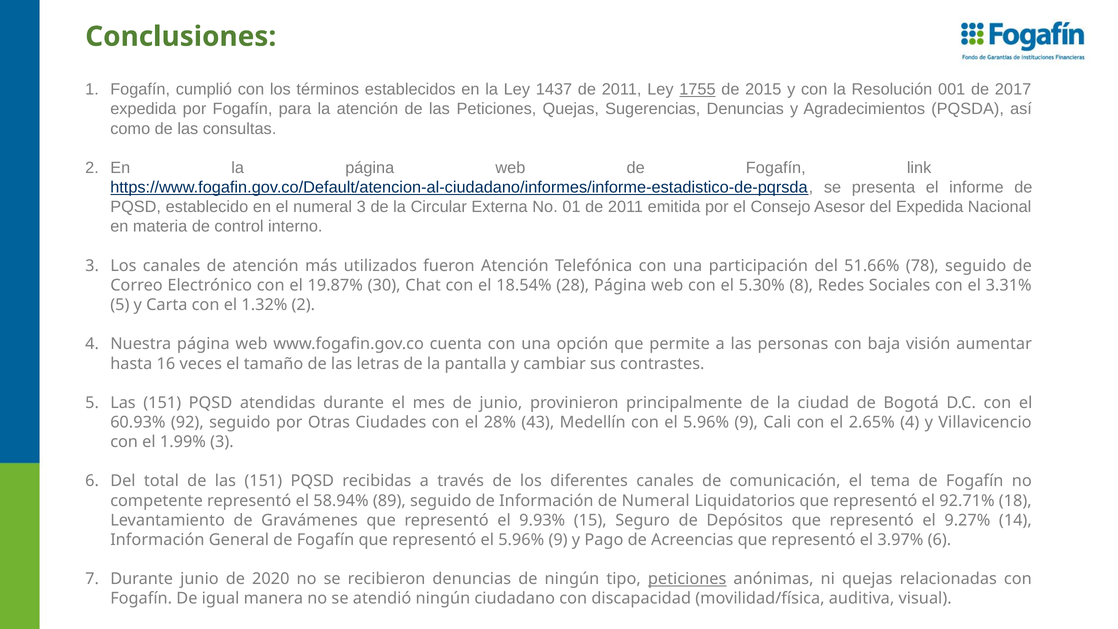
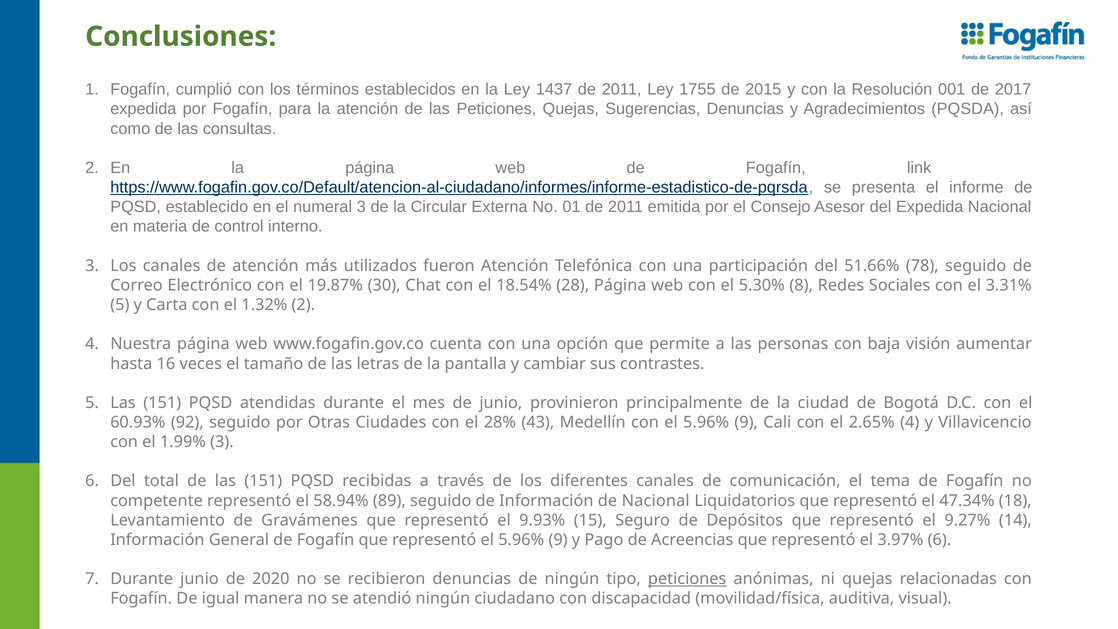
1755 underline: present -> none
de Numeral: Numeral -> Nacional
92.71%: 92.71% -> 47.34%
